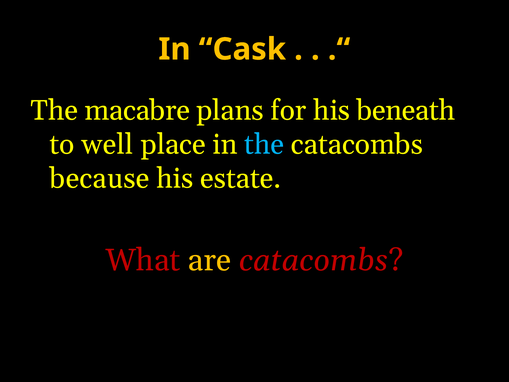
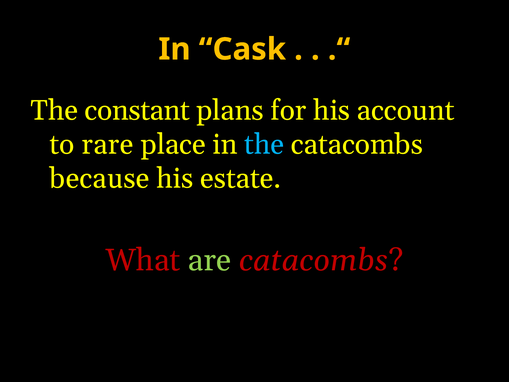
macabre: macabre -> constant
beneath: beneath -> account
well: well -> rare
are colour: yellow -> light green
